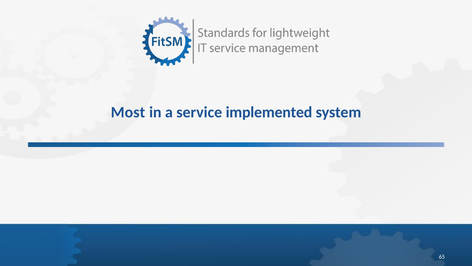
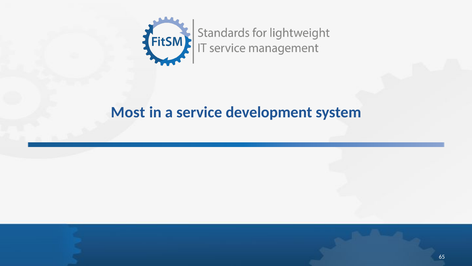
implemented: implemented -> development
